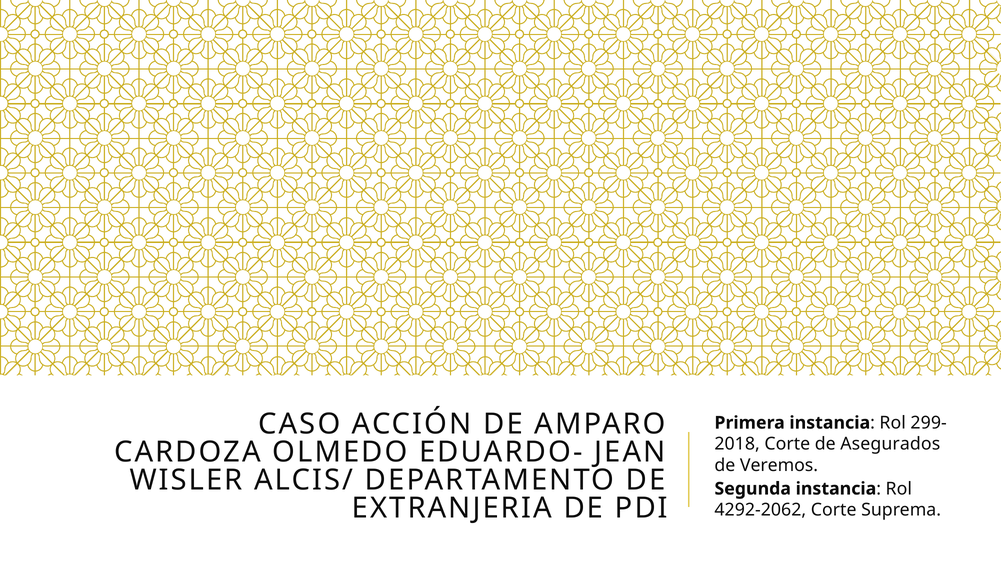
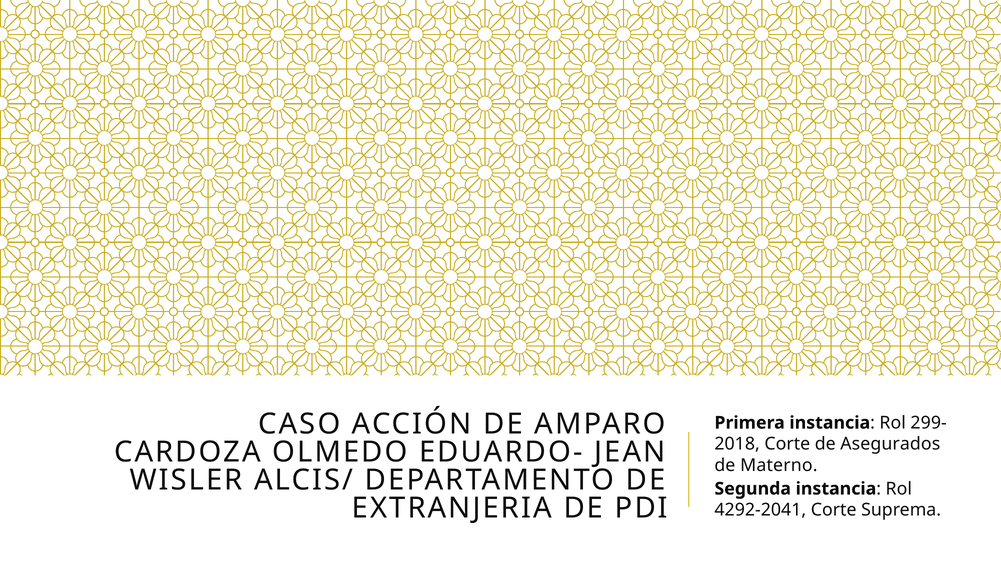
Veremos: Veremos -> Materno
4292-2062: 4292-2062 -> 4292-2041
